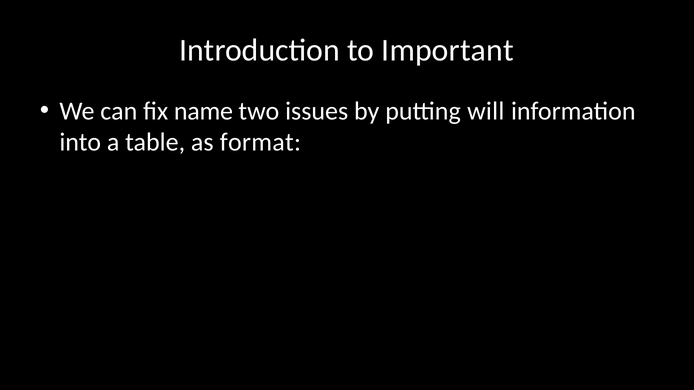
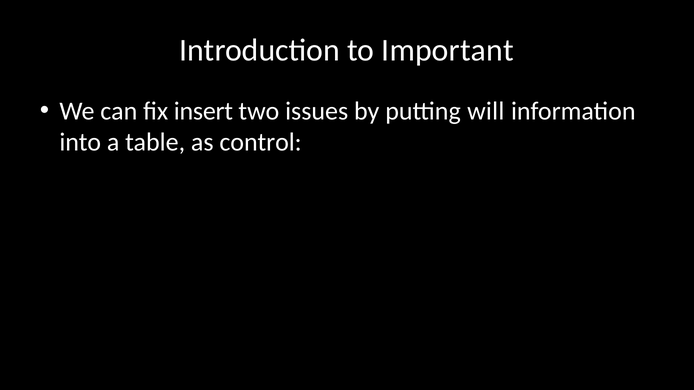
name: name -> insert
format: format -> control
